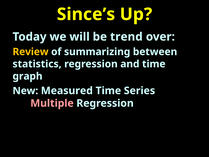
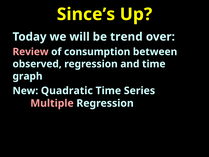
Review colour: yellow -> pink
summarizing: summarizing -> consumption
statistics: statistics -> observed
Measured: Measured -> Quadratic
